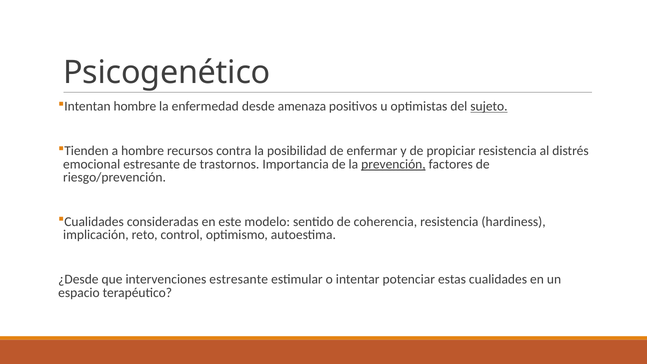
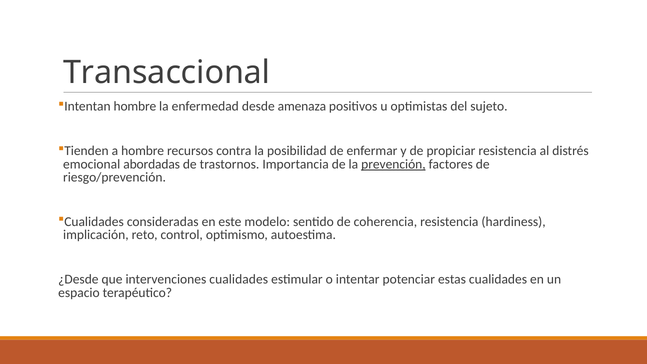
Psicogenético: Psicogenético -> Transaccional
sujeto underline: present -> none
emocional estresante: estresante -> abordadas
intervenciones estresante: estresante -> cualidades
